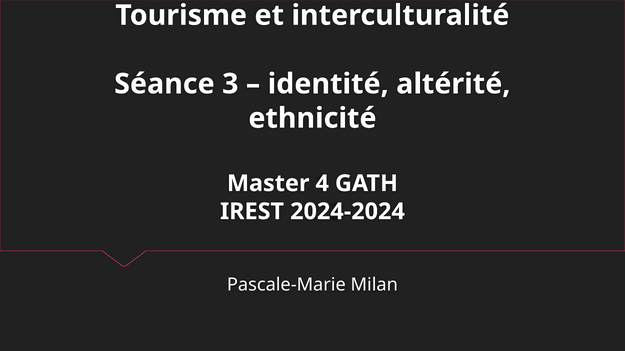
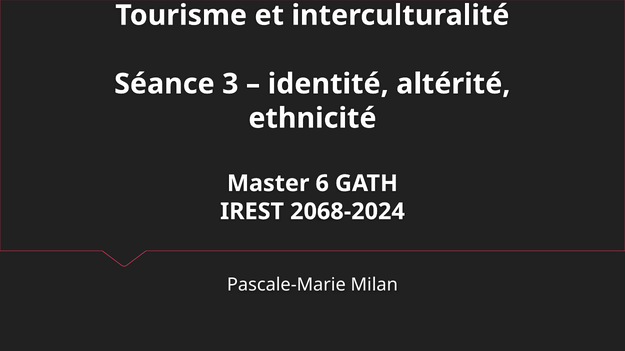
4: 4 -> 6
2024-2024: 2024-2024 -> 2068-2024
